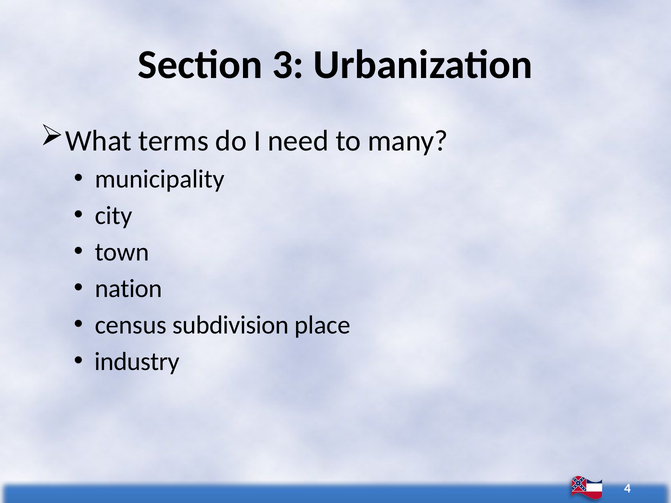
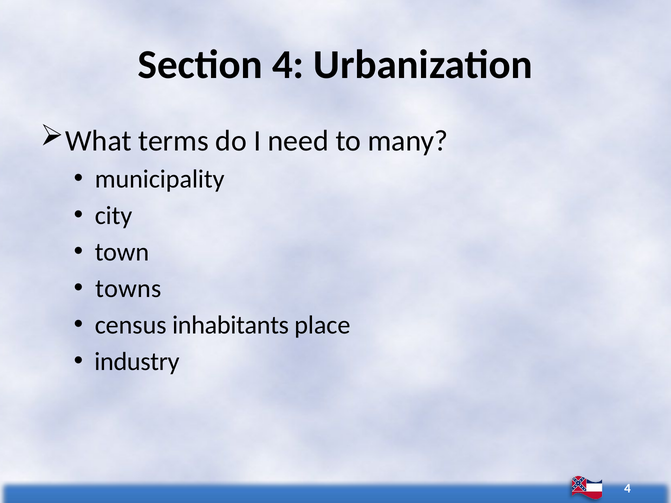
Section 3: 3 -> 4
nation: nation -> towns
subdivision: subdivision -> inhabitants
